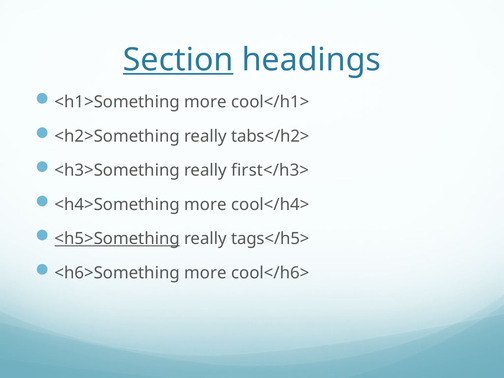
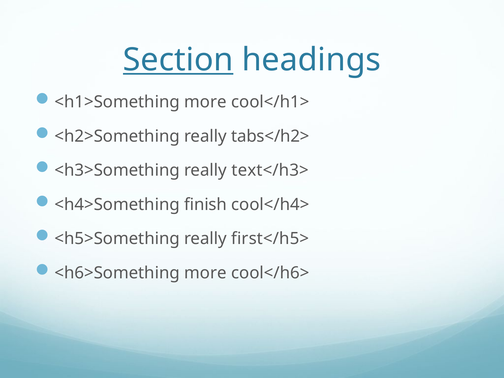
first</h3>: first</h3> -> text</h3>
<h4>Something more: more -> finish
<h5>Something underline: present -> none
tags</h5>: tags</h5> -> first</h5>
